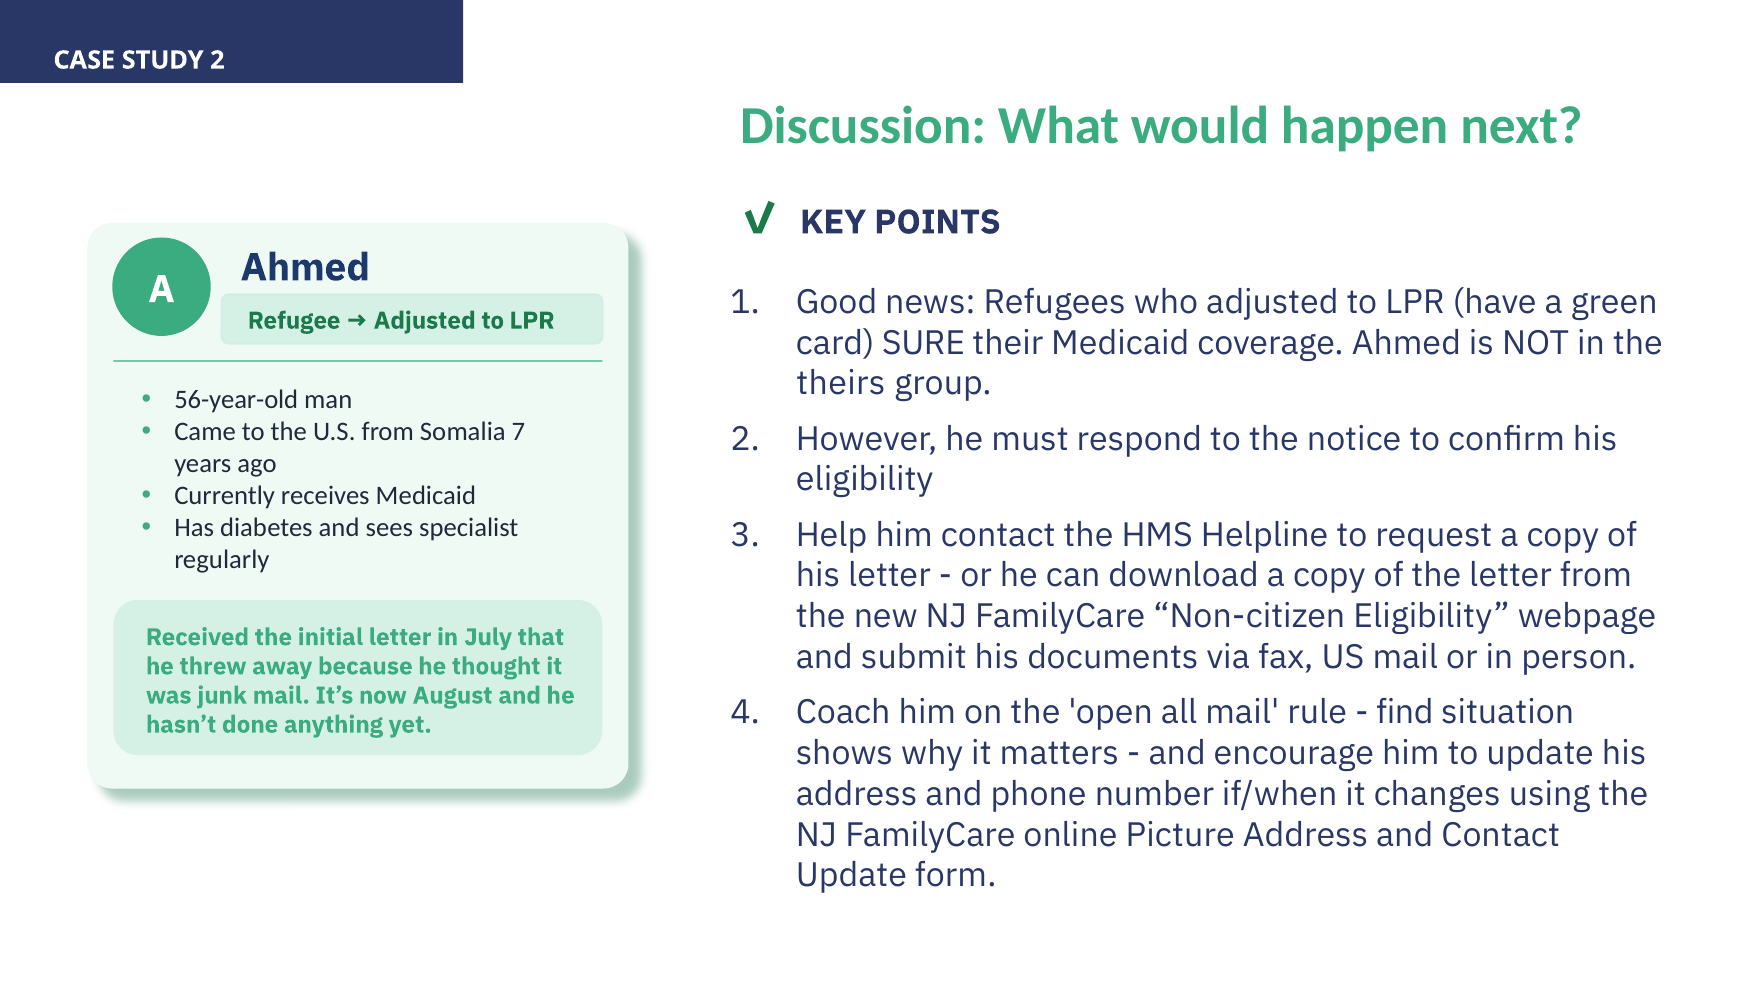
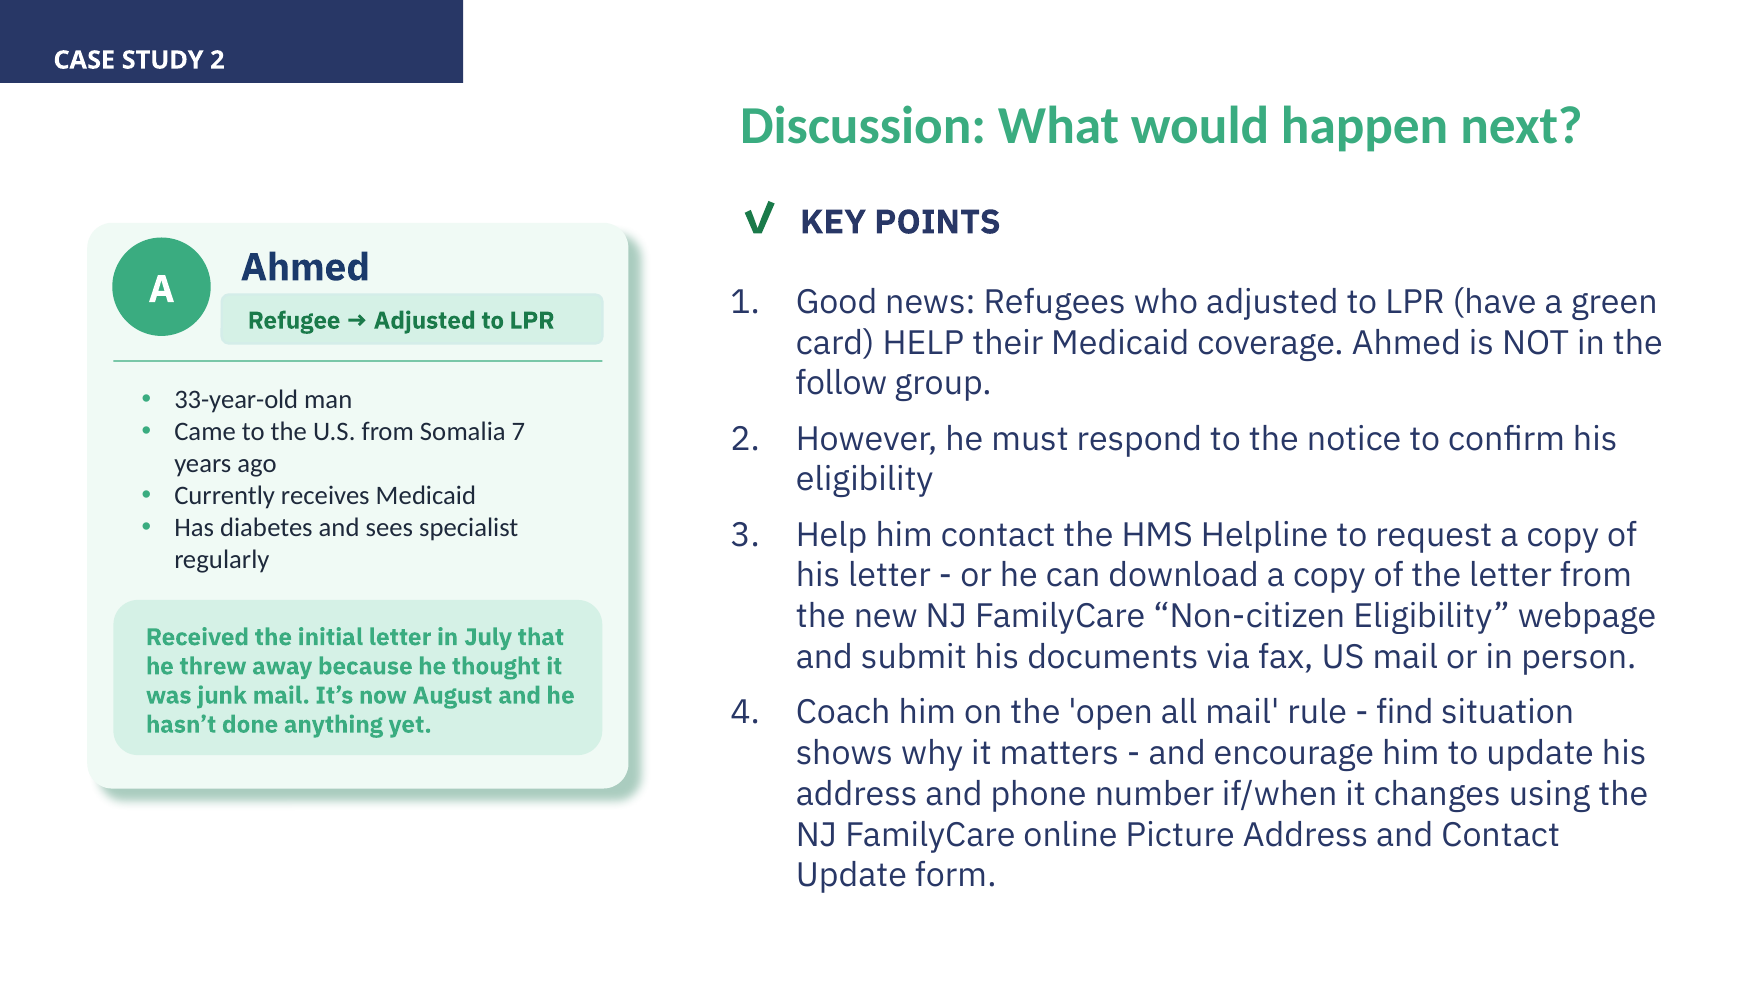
card SURE: SURE -> HELP
theirs: theirs -> follow
56-year-old: 56-year-old -> 33-year-old
